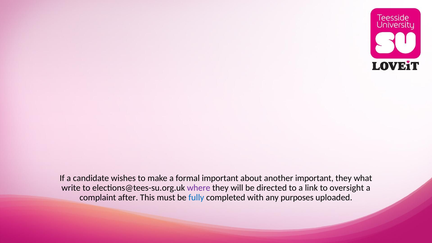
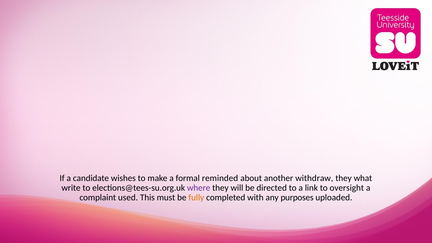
formal important: important -> reminded
another important: important -> withdraw
after: after -> used
fully colour: blue -> orange
